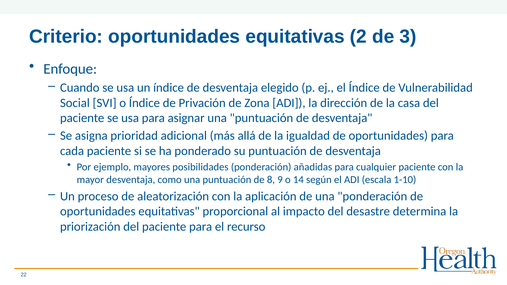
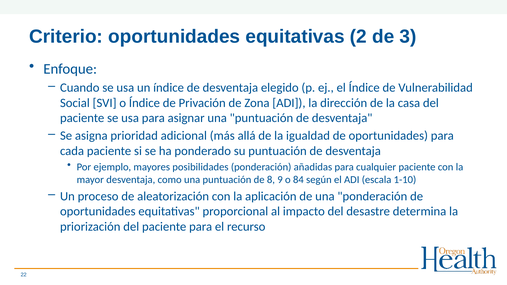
14: 14 -> 84
